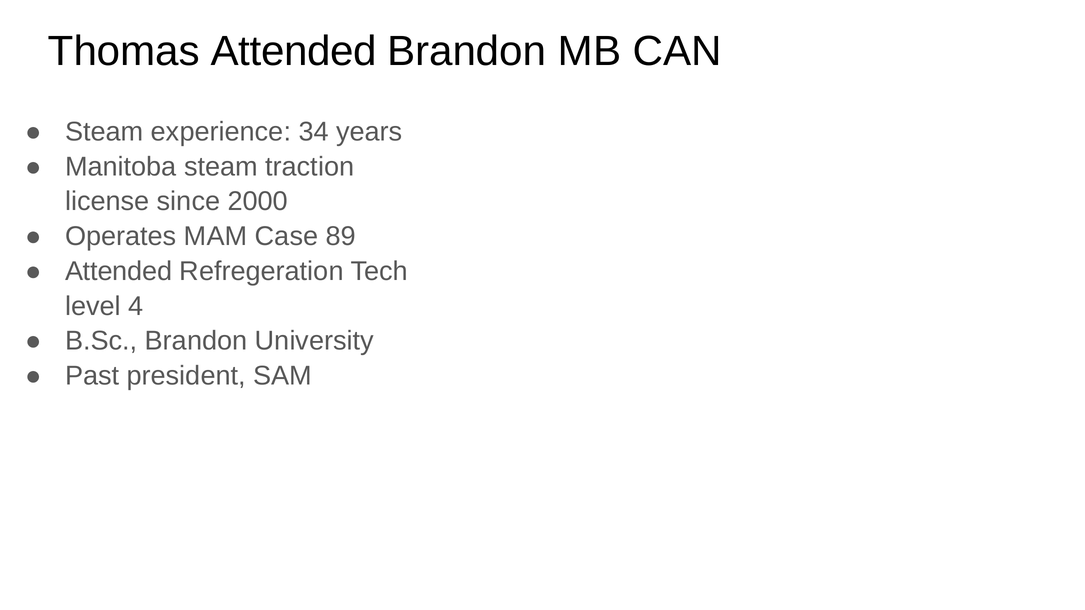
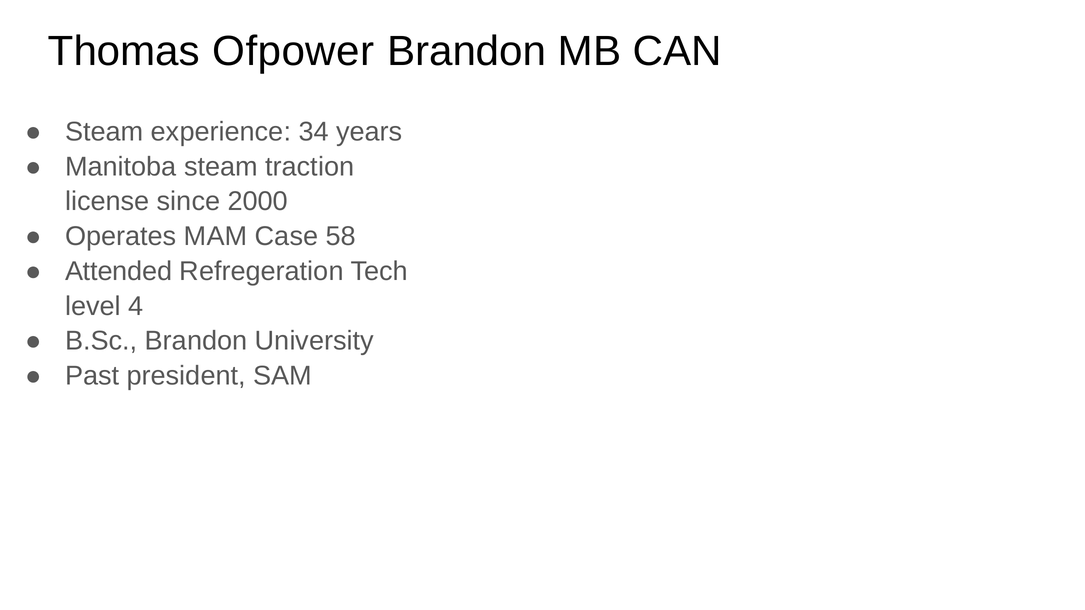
Thomas Attended: Attended -> Ofpower
89: 89 -> 58
